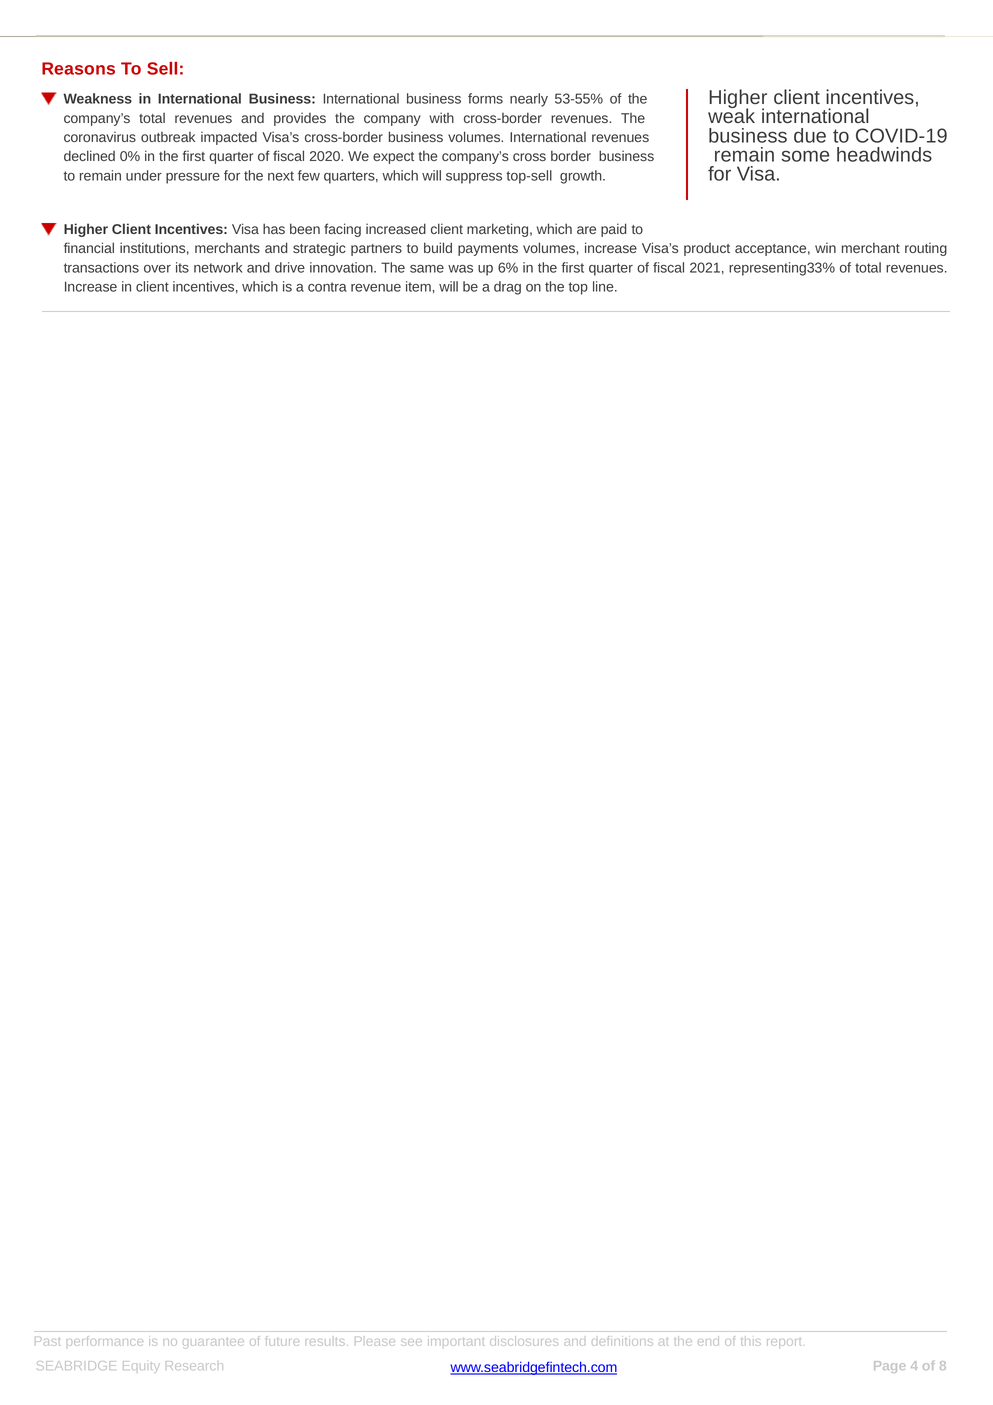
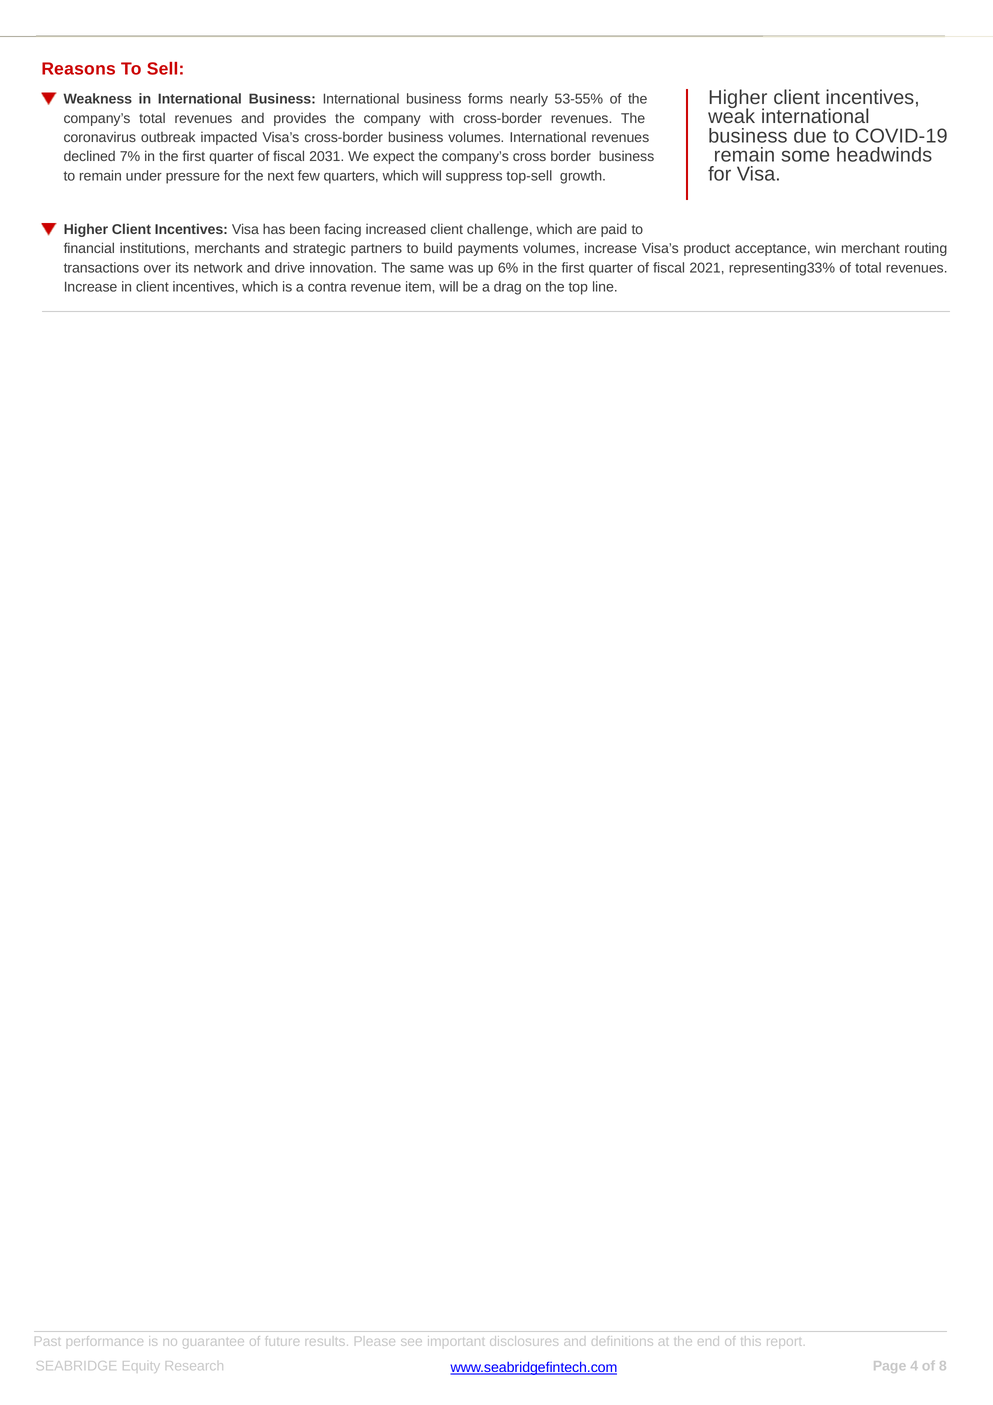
0%: 0% -> 7%
2020: 2020 -> 2031
marketing: marketing -> challenge
